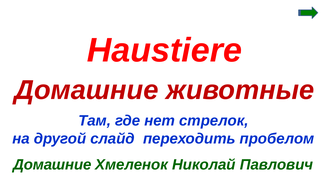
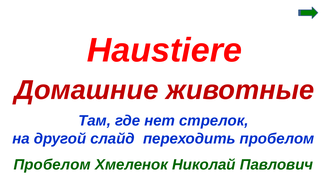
Домашние at (52, 165): Домашние -> Пробелом
